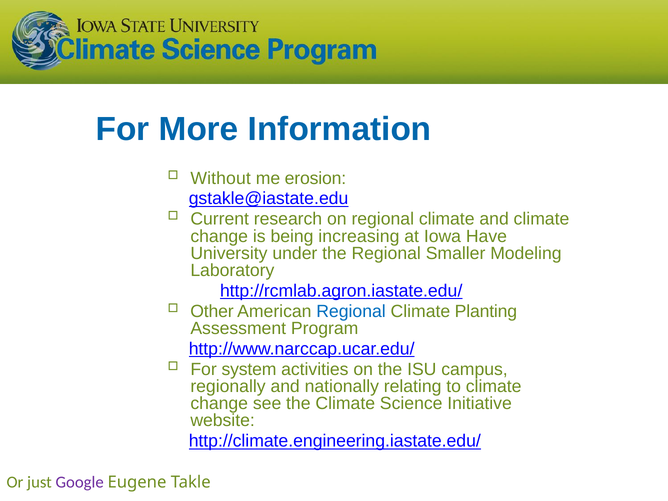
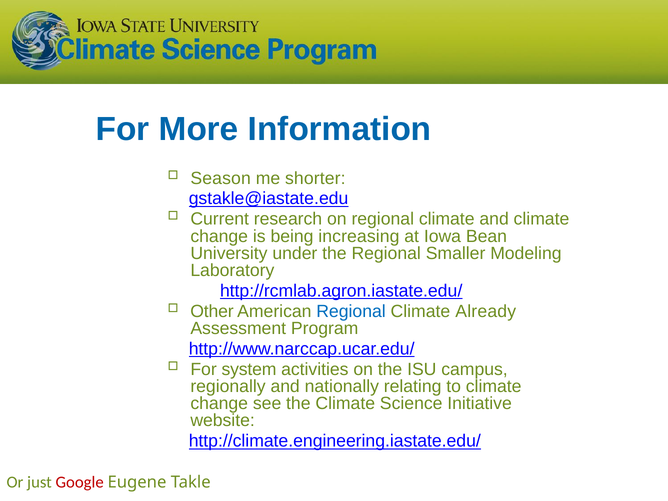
Without: Without -> Season
erosion: erosion -> shorter
Have: Have -> Bean
Planting: Planting -> Already
Google colour: purple -> red
